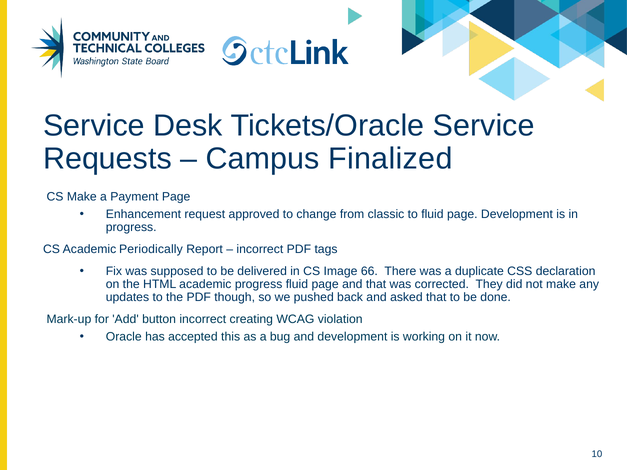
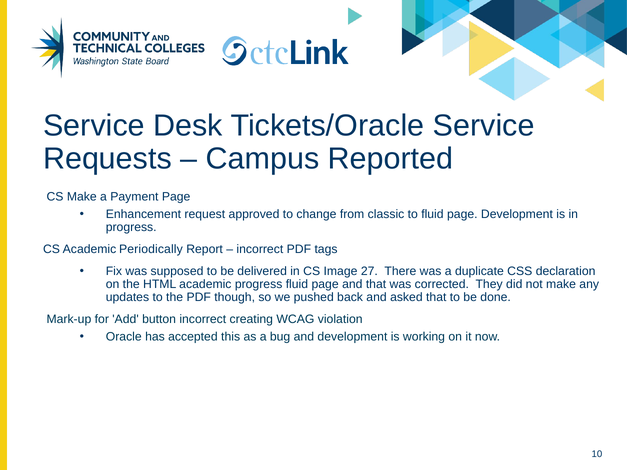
Finalized: Finalized -> Reported
66: 66 -> 27
